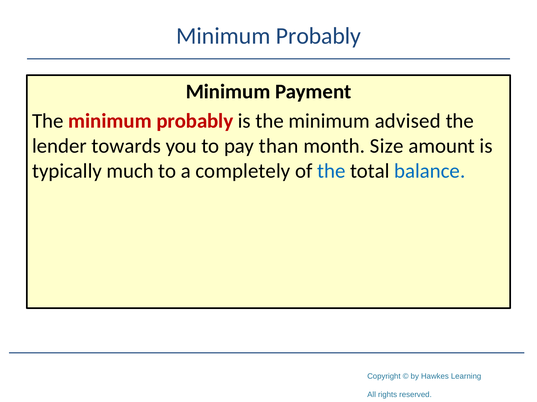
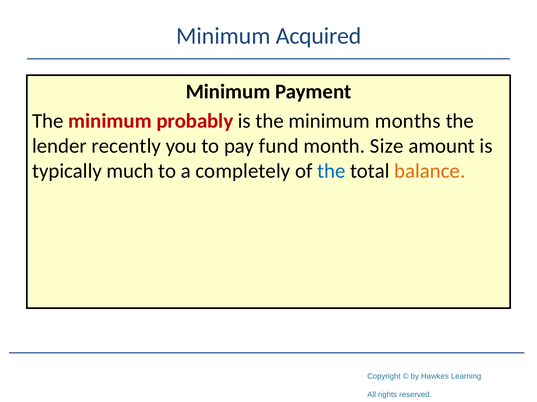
Probably at (319, 36): Probably -> Acquired
advised: advised -> months
towards: towards -> recently
than: than -> fund
balance colour: blue -> orange
